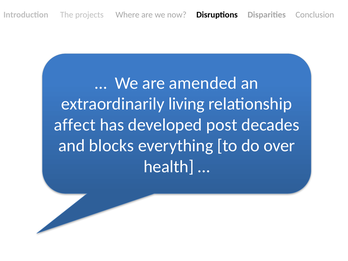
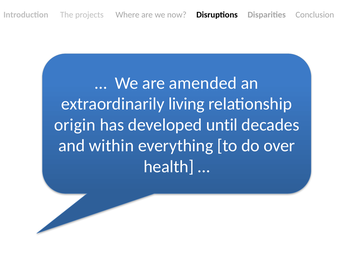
affect: affect -> origin
post: post -> until
blocks: blocks -> within
